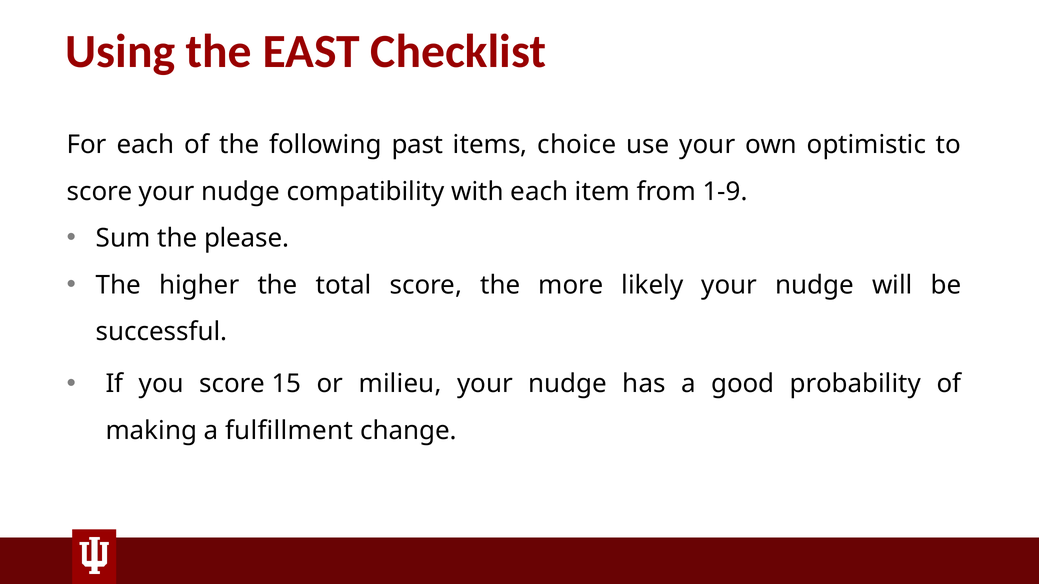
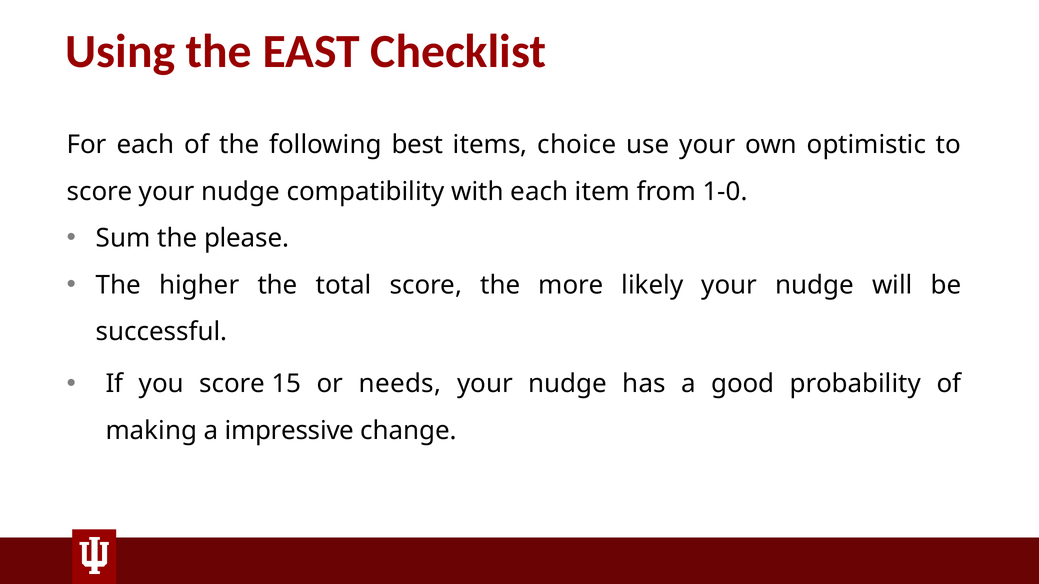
past: past -> best
1-9: 1-9 -> 1-0
milieu: milieu -> needs
fulfillment: fulfillment -> impressive
